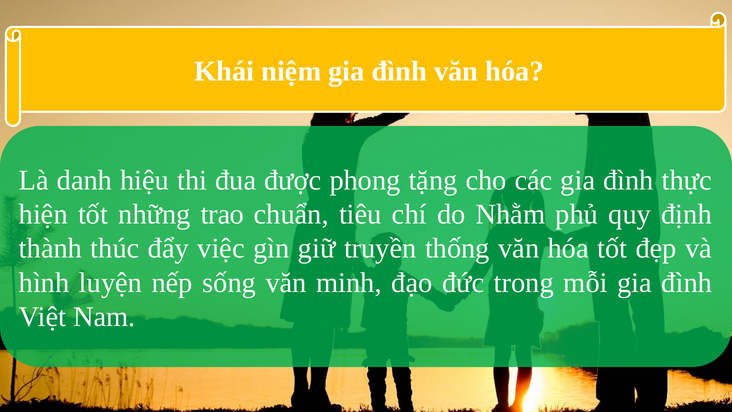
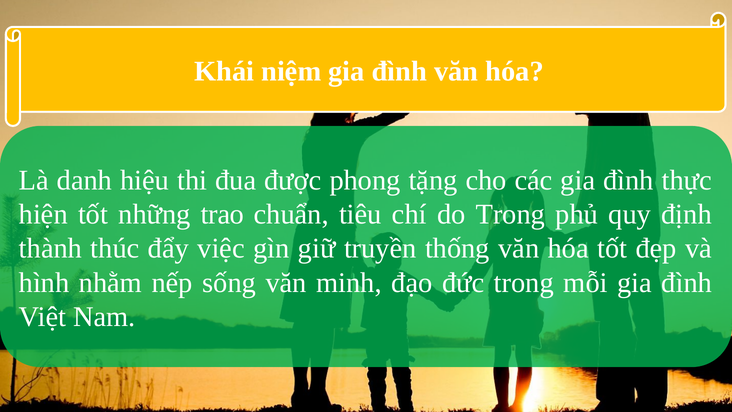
do Nhằm: Nhằm -> Trong
luyện: luyện -> nhằm
